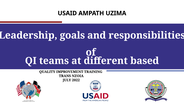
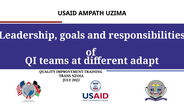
based: based -> adapt
